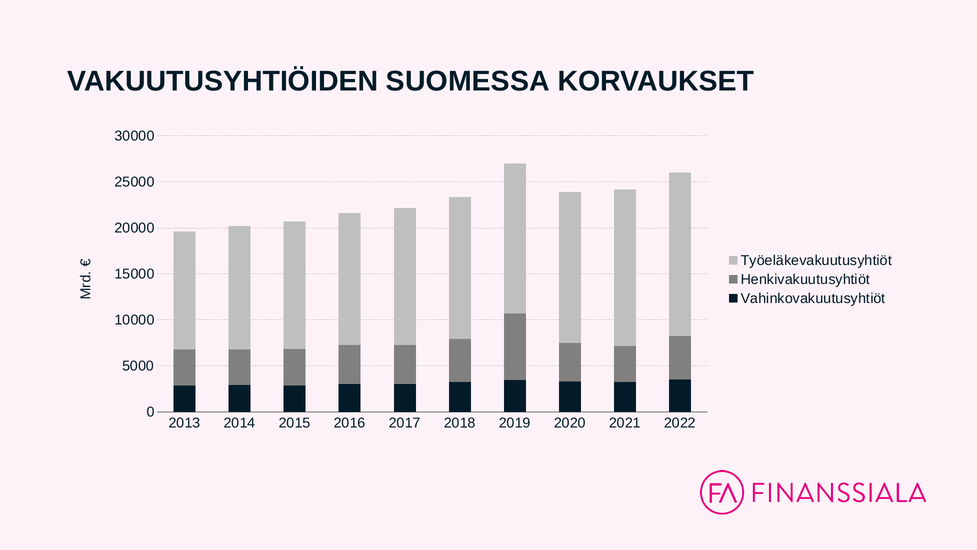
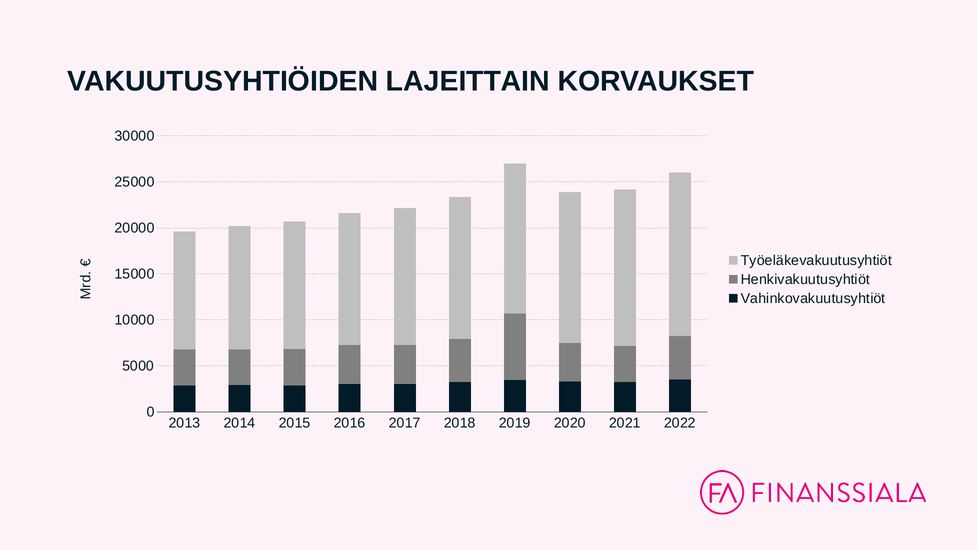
SUOMESSA: SUOMESSA -> LAJEITTAIN
